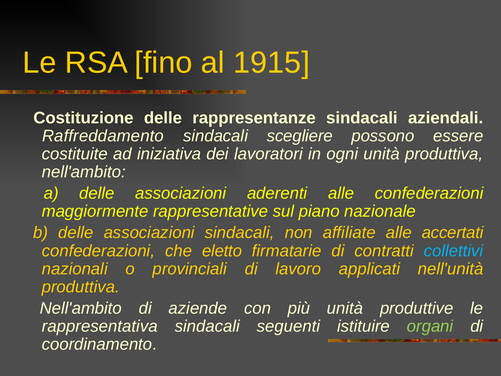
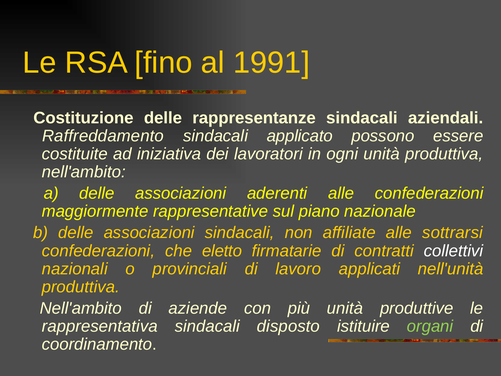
1915: 1915 -> 1991
scegliere: scegliere -> applicato
accertati: accertati -> sottrarsi
collettivi colour: light blue -> white
seguenti: seguenti -> disposto
